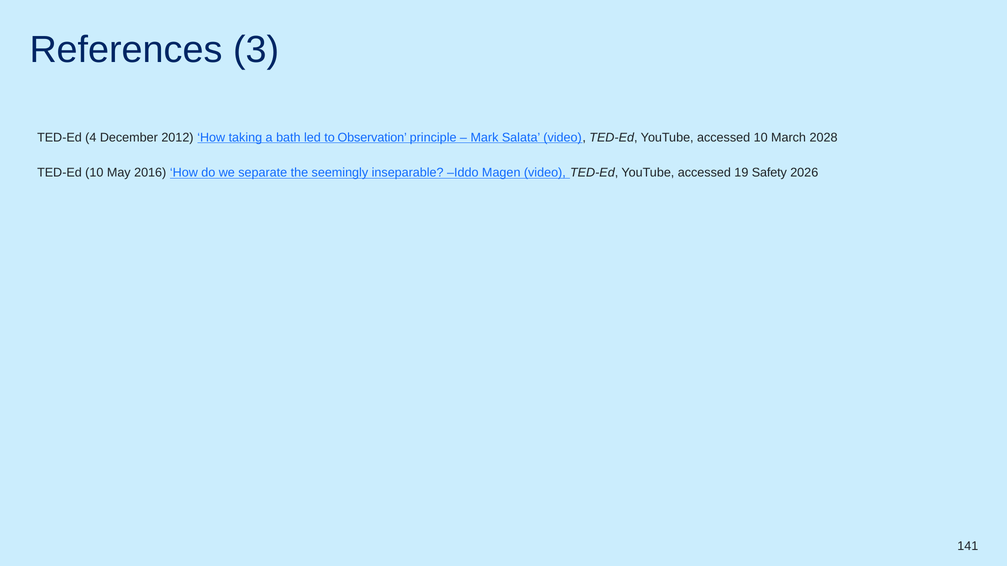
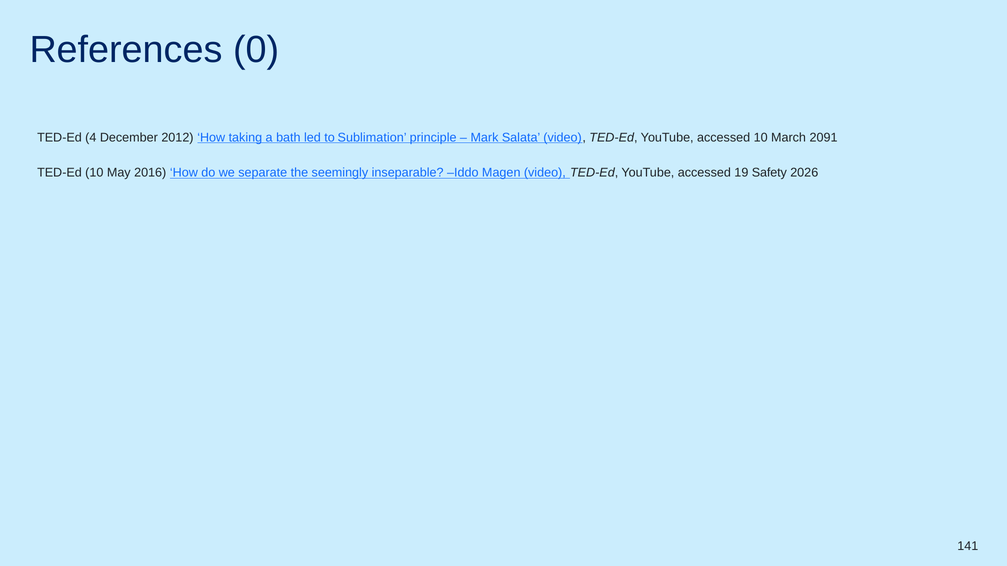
3: 3 -> 0
Observation: Observation -> Sublimation
2028: 2028 -> 2091
